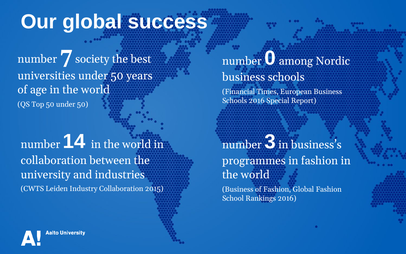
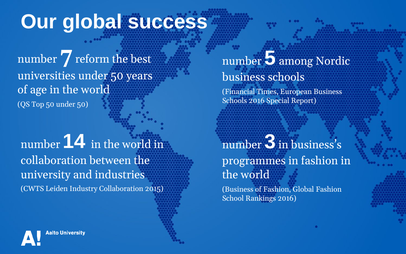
society: society -> reform
0: 0 -> 5
